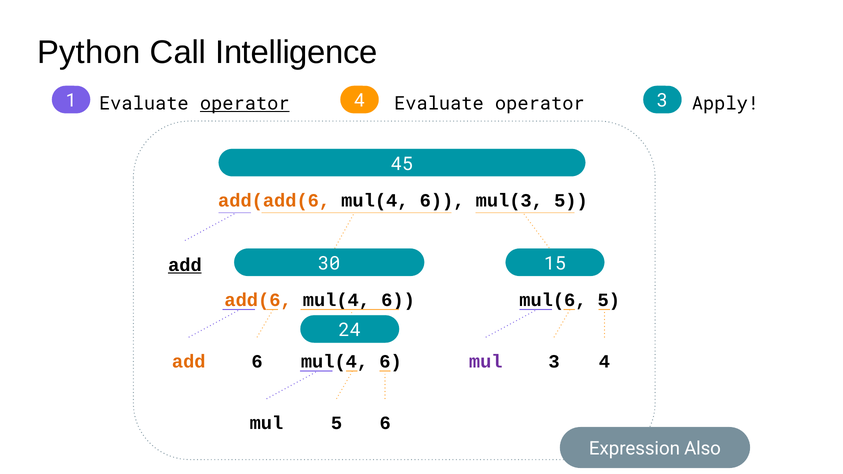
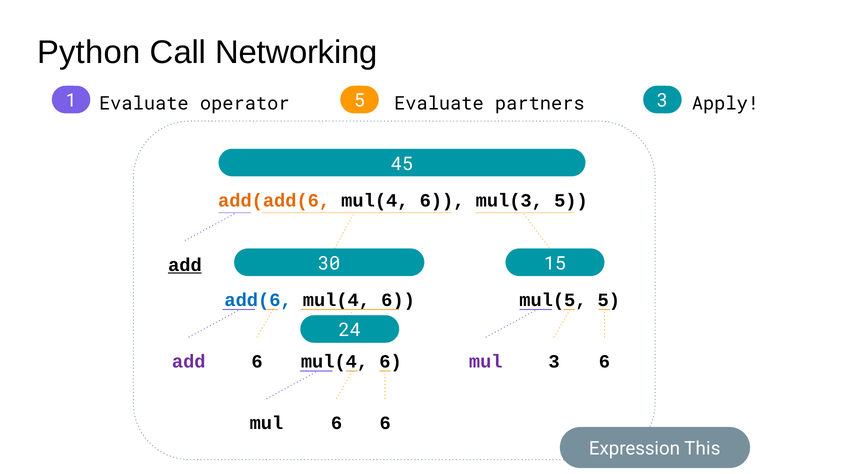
Intelligence: Intelligence -> Networking
1 4: 4 -> 5
operator at (245, 103) underline: present -> none
operator at (540, 103): operator -> partners
add(6 colour: orange -> blue
mul(6: mul(6 -> mul(5
add at (189, 362) colour: orange -> purple
3 4: 4 -> 6
mul 5: 5 -> 6
Also: Also -> This
